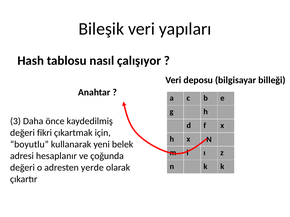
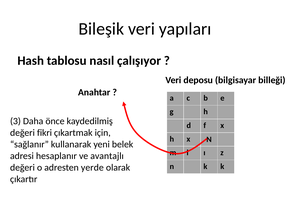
boyutlu: boyutlu -> sağlanır
çoğunda: çoğunda -> avantajlı
